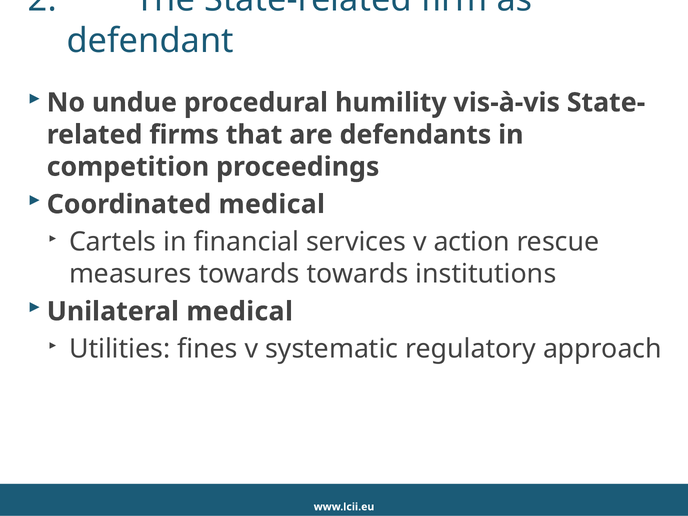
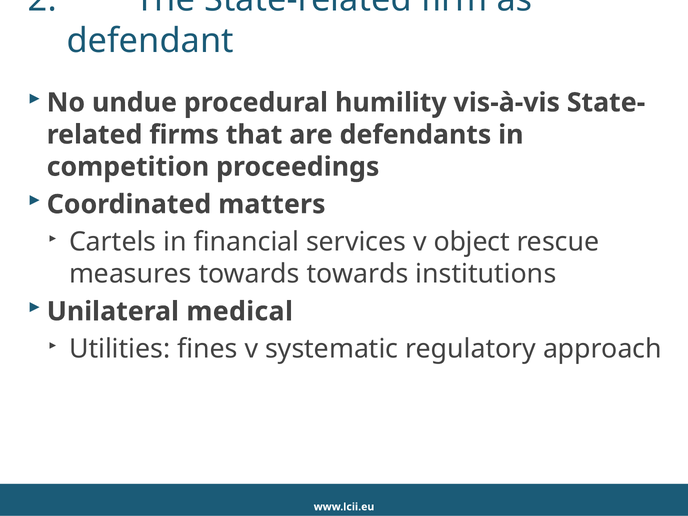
Coordinated medical: medical -> matters
action: action -> object
